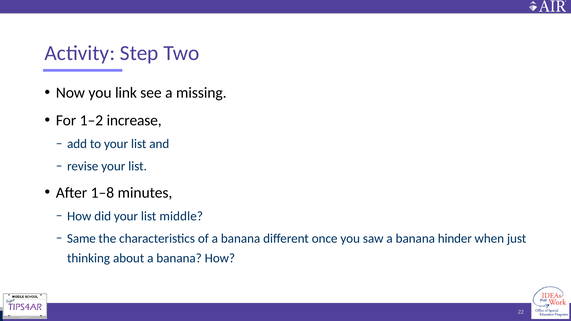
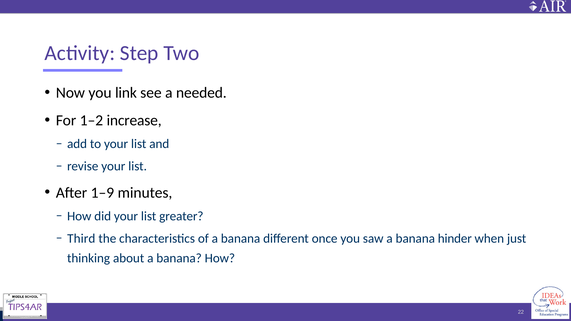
missing: missing -> needed
1–8: 1–8 -> 1–9
middle: middle -> greater
Same: Same -> Third
